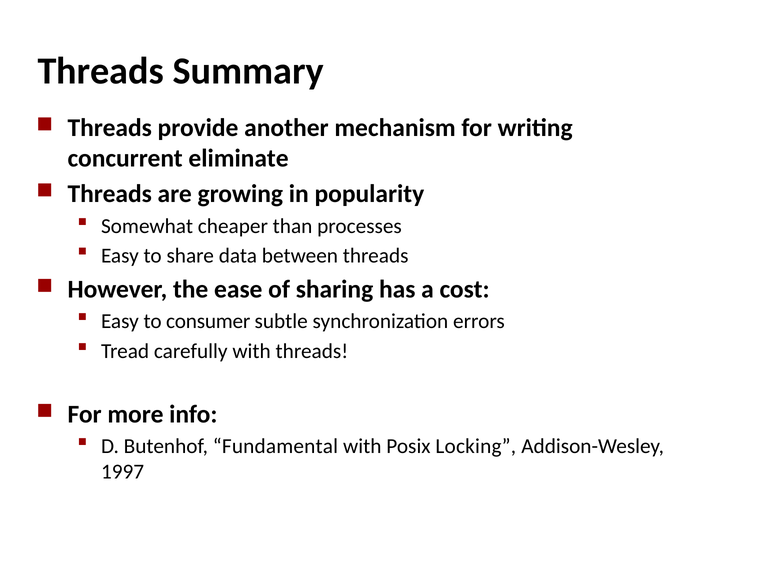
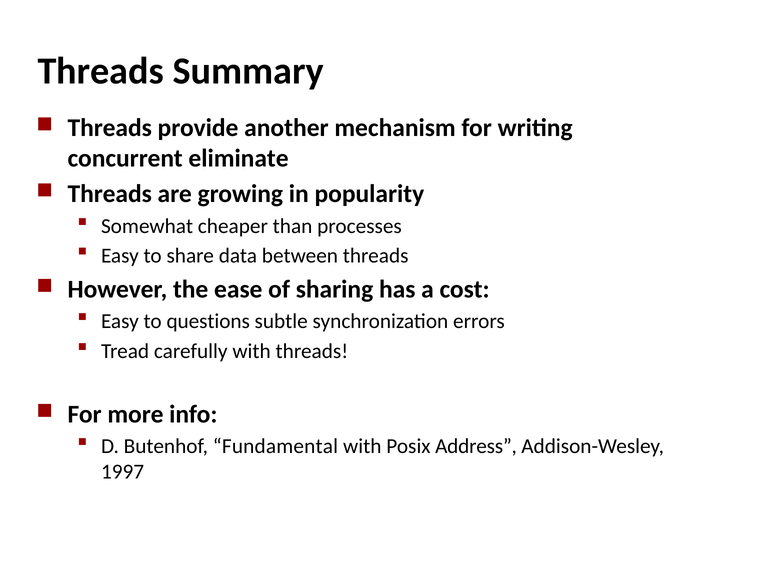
consumer: consumer -> questions
Locking: Locking -> Address
